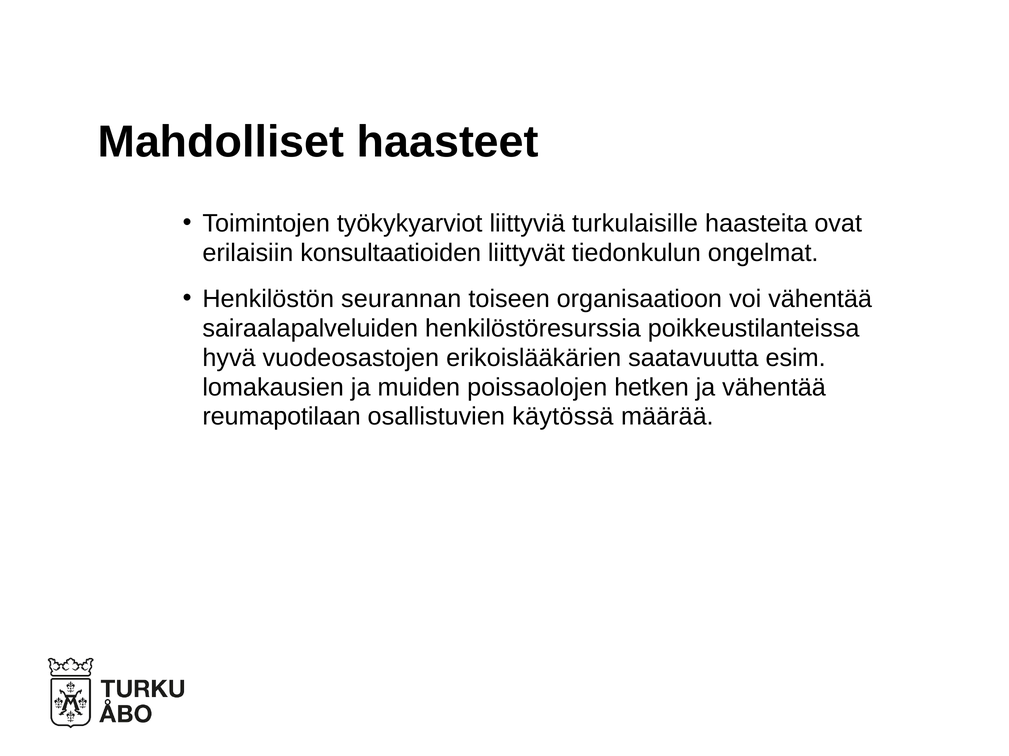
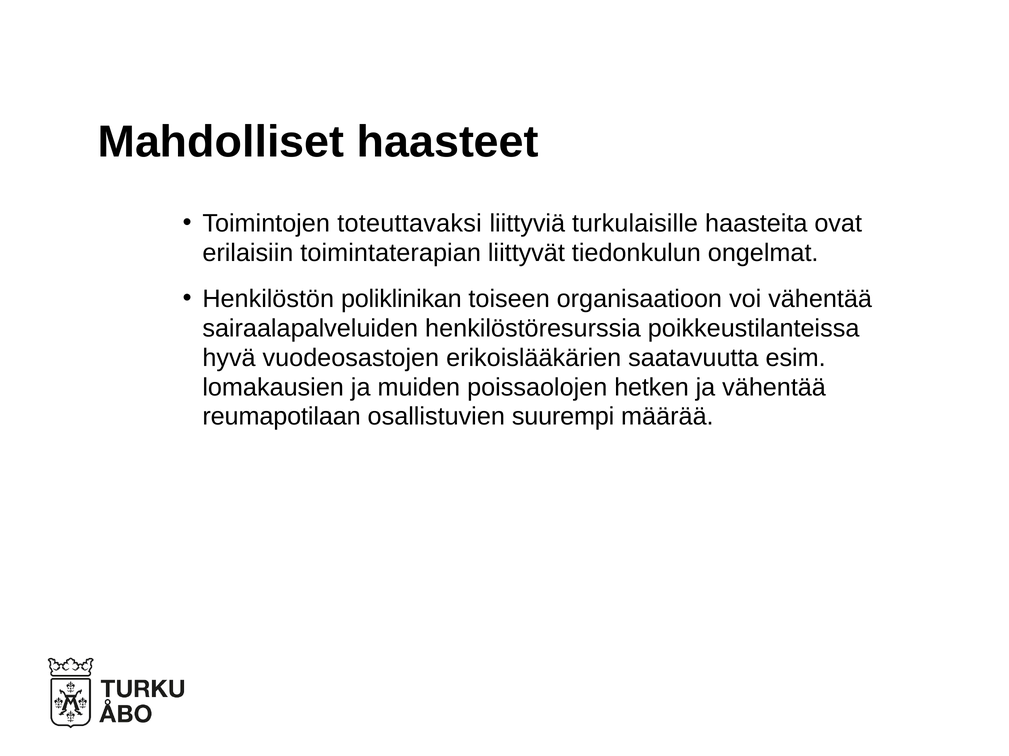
työkykyarviot: työkykyarviot -> toteuttavaksi
konsultaatioiden: konsultaatioiden -> toimintaterapian
seurannan: seurannan -> poliklinikan
käytössä: käytössä -> suurempi
